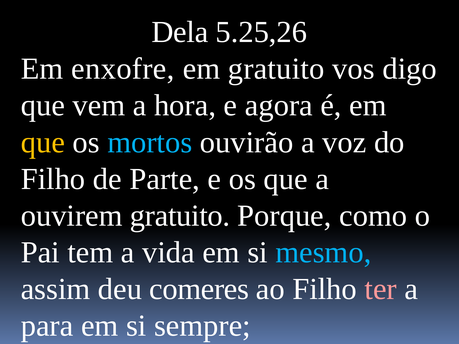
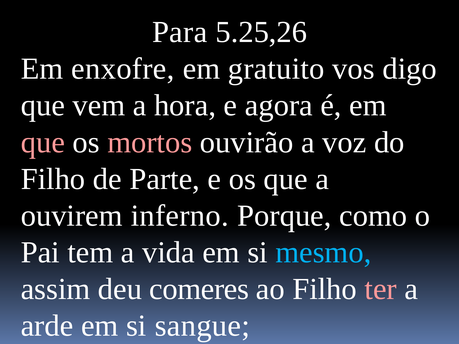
Dela: Dela -> Para
que at (43, 142) colour: yellow -> pink
mortos colour: light blue -> pink
ouvirem gratuito: gratuito -> inferno
para: para -> arde
sempre: sempre -> sangue
